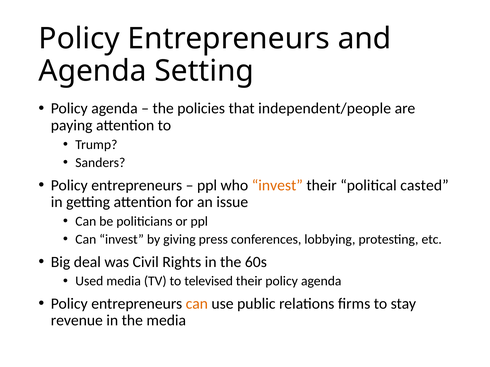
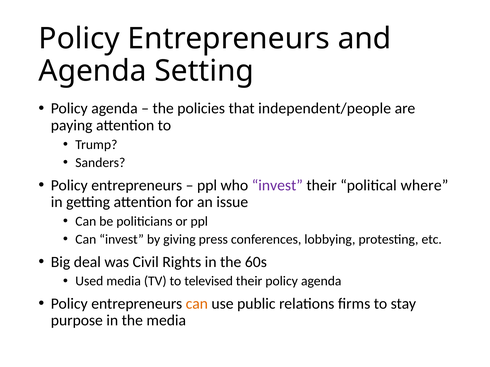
invest at (277, 185) colour: orange -> purple
casted: casted -> where
revenue: revenue -> purpose
